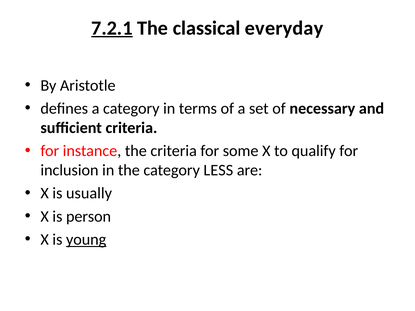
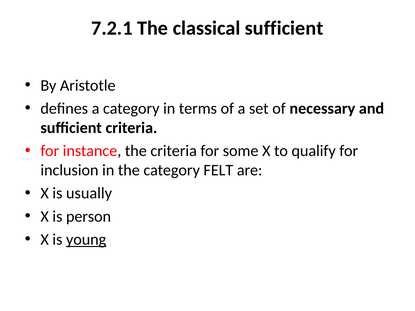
7.2.1 underline: present -> none
classical everyday: everyday -> sufficient
LESS: LESS -> FELT
